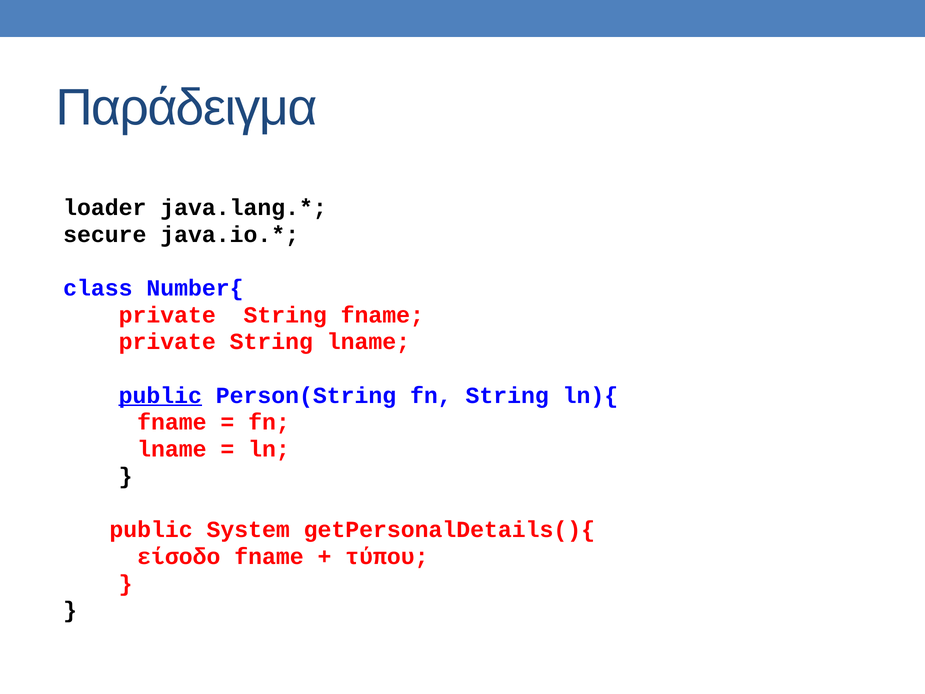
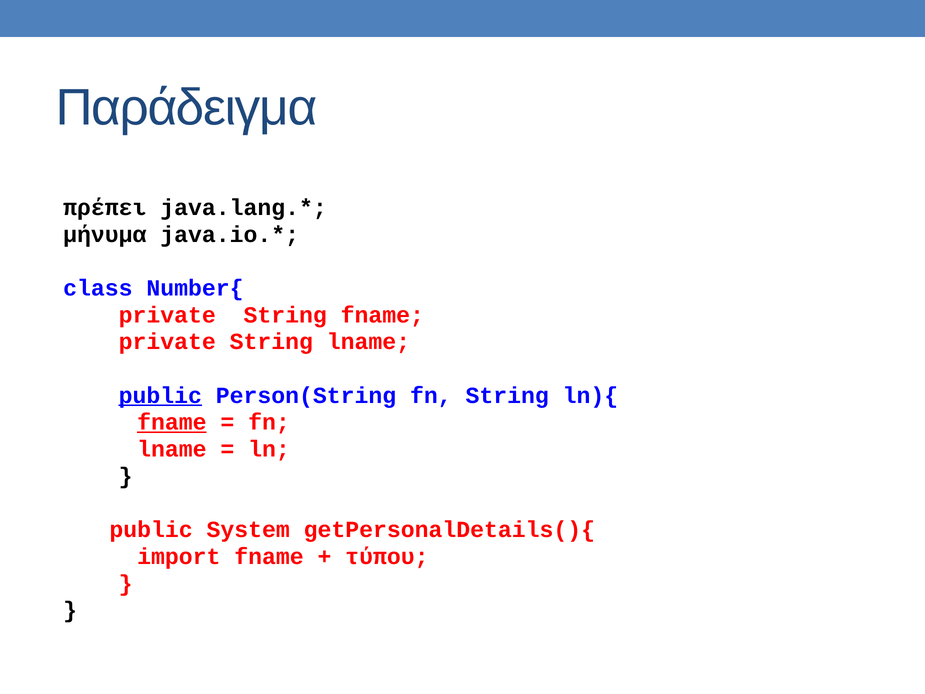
loader: loader -> πρέπει
secure: secure -> μήνυμα
fname at (172, 422) underline: none -> present
είσοδο: είσοδο -> import
